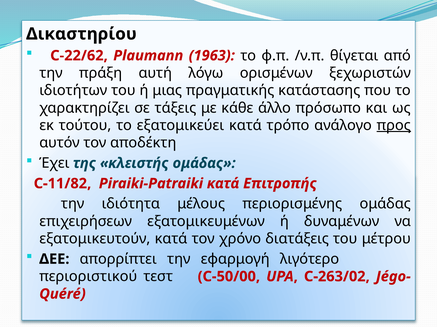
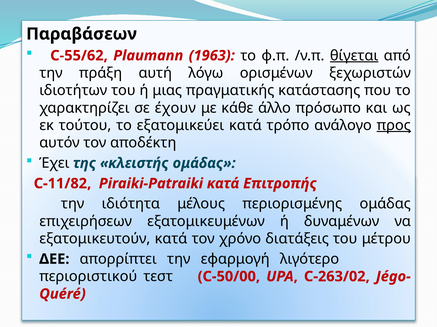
Δικαστηρίου: Δικαστηρίου -> Παραβάσεων
C-22/62: C-22/62 -> C-55/62
θίγεται underline: none -> present
τάξεις: τάξεις -> έχουν
